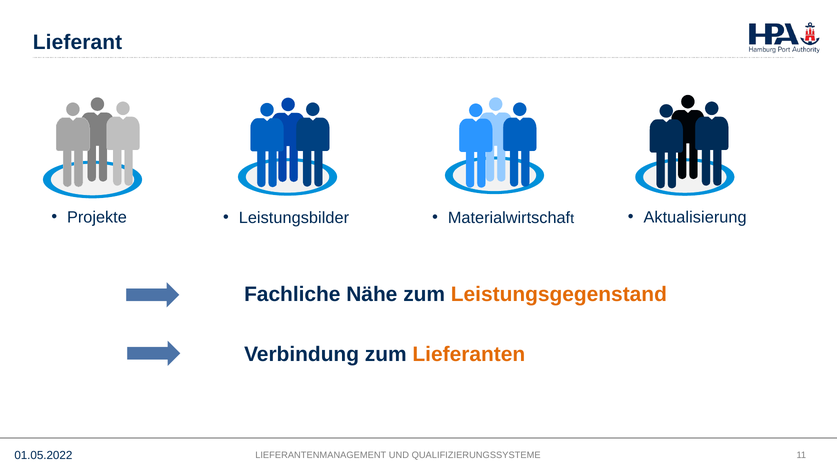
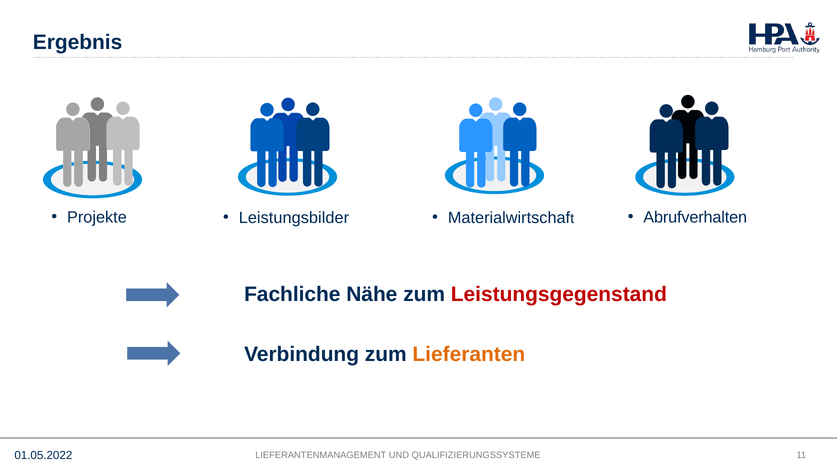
Lieferant: Lieferant -> Ergebnis
Aktualisierung: Aktualisierung -> Abrufverhalten
Leistungsgegenstand colour: orange -> red
